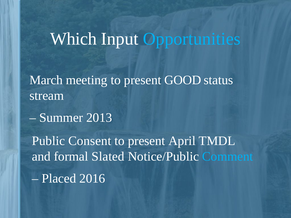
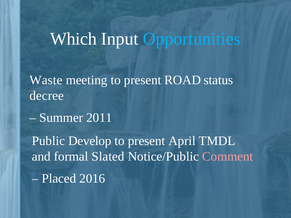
March: March -> Waste
GOOD: GOOD -> ROAD
stream: stream -> decree
2013: 2013 -> 2011
Consent: Consent -> Develop
Comment colour: light blue -> pink
